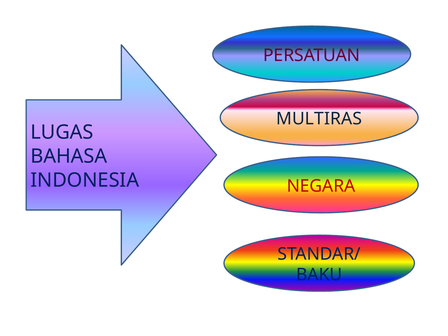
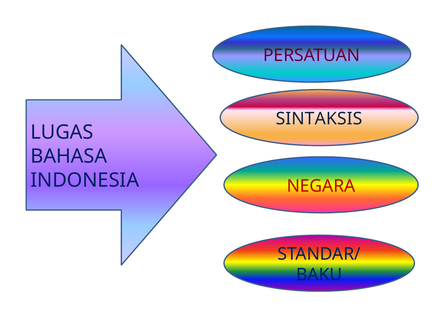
MULTIRAS: MULTIRAS -> SINTAKSIS
